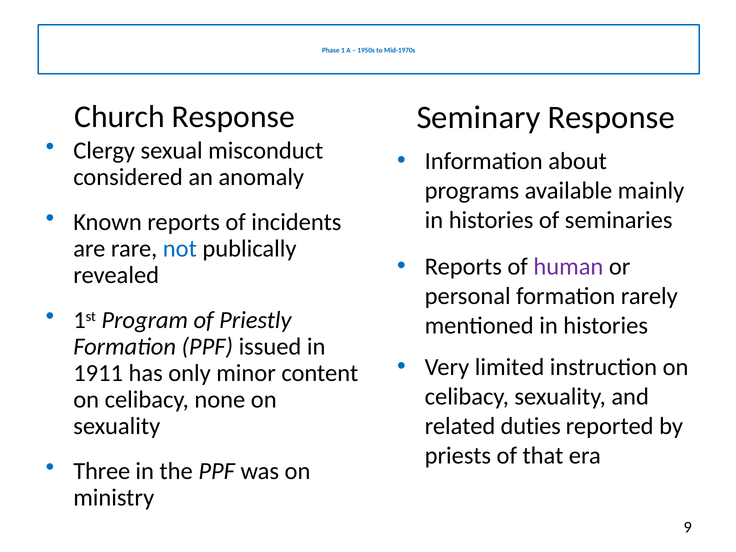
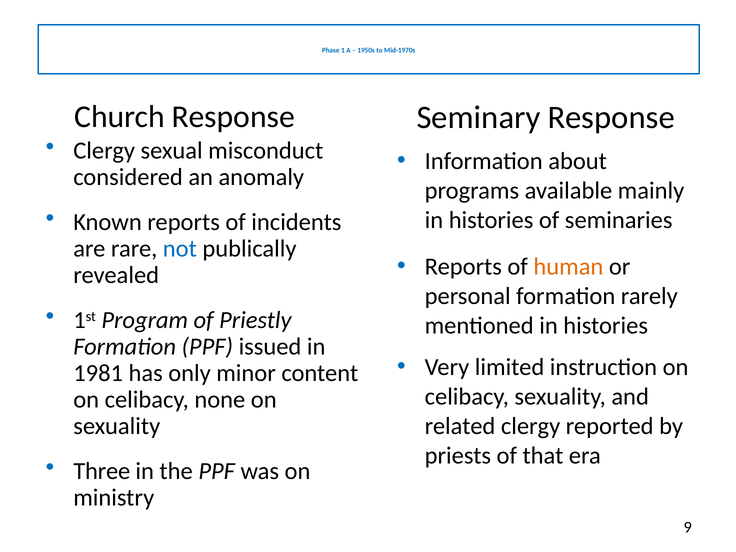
human colour: purple -> orange
1911: 1911 -> 1981
related duties: duties -> clergy
